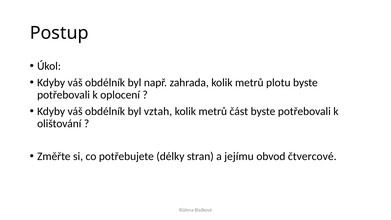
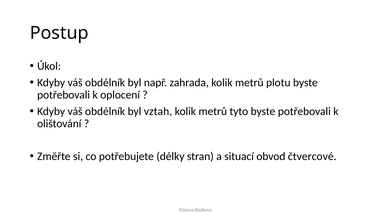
část: část -> tyto
jejímu: jejímu -> situací
